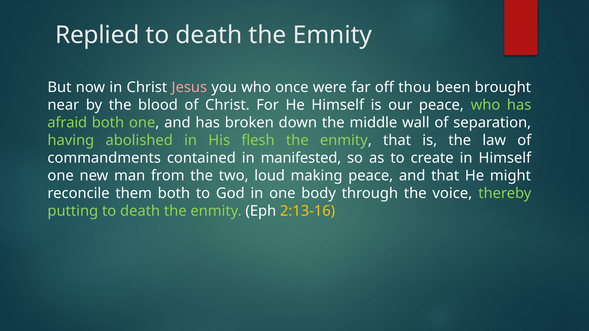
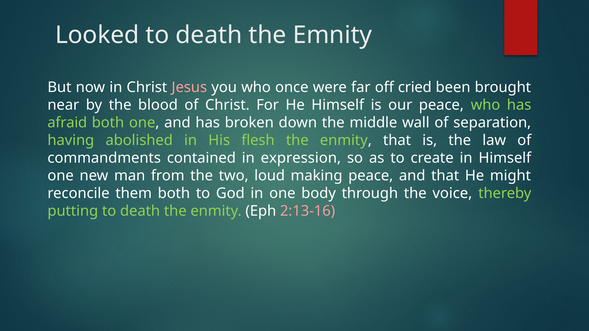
Replied: Replied -> Looked
thou: thou -> cried
manifested: manifested -> expression
2:13-16 colour: yellow -> pink
